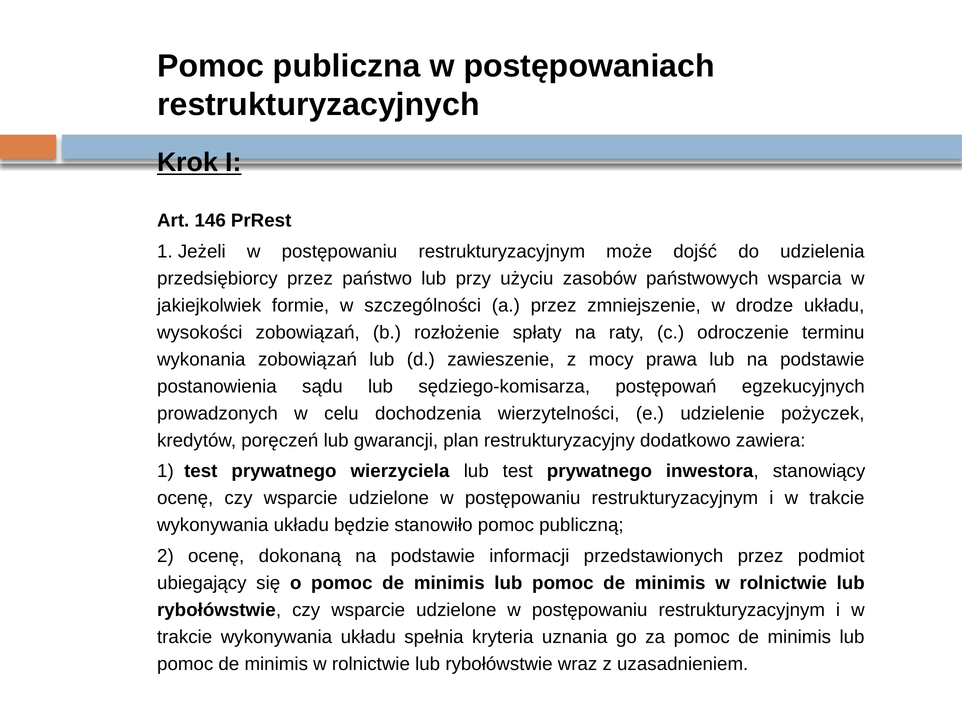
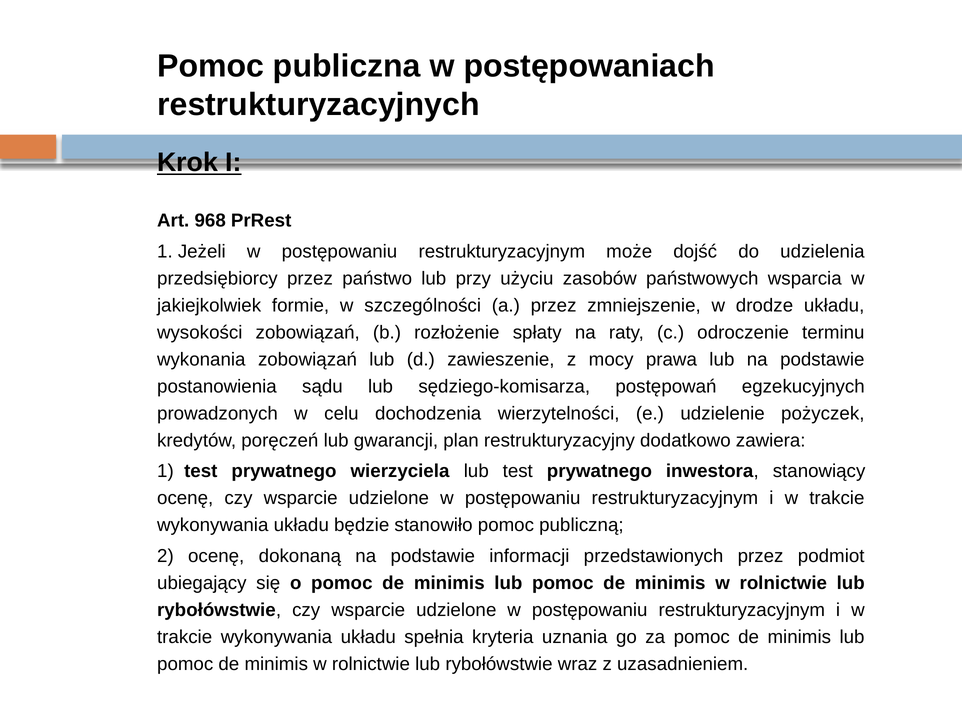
146: 146 -> 968
